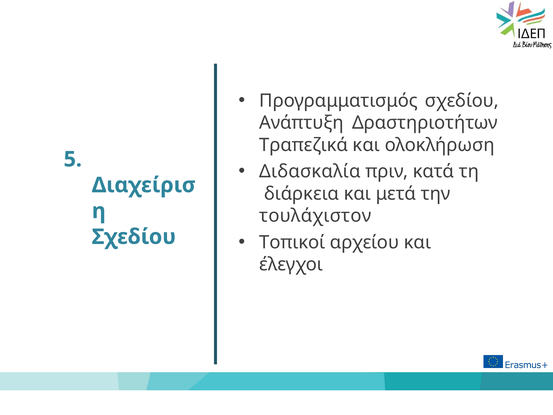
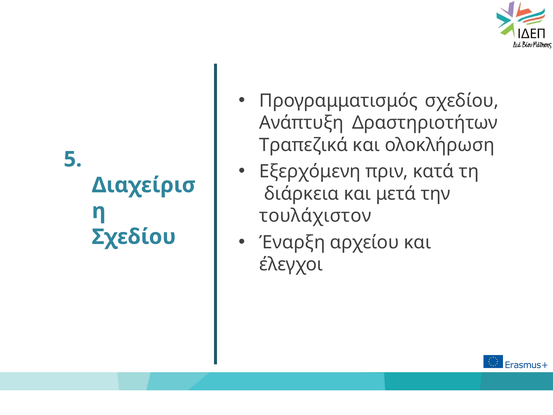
Διδασκαλία: Διδασκαλία -> Εξερχόμενη
Τοπικοί: Τοπικοί -> Έναρξη
